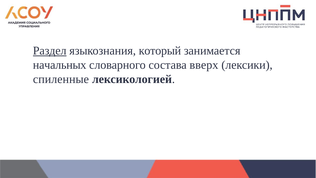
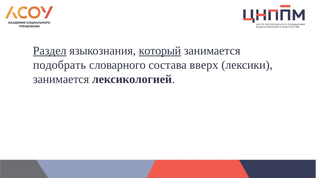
который underline: none -> present
начальных: начальных -> подобрать
спиленные at (61, 79): спиленные -> занимается
